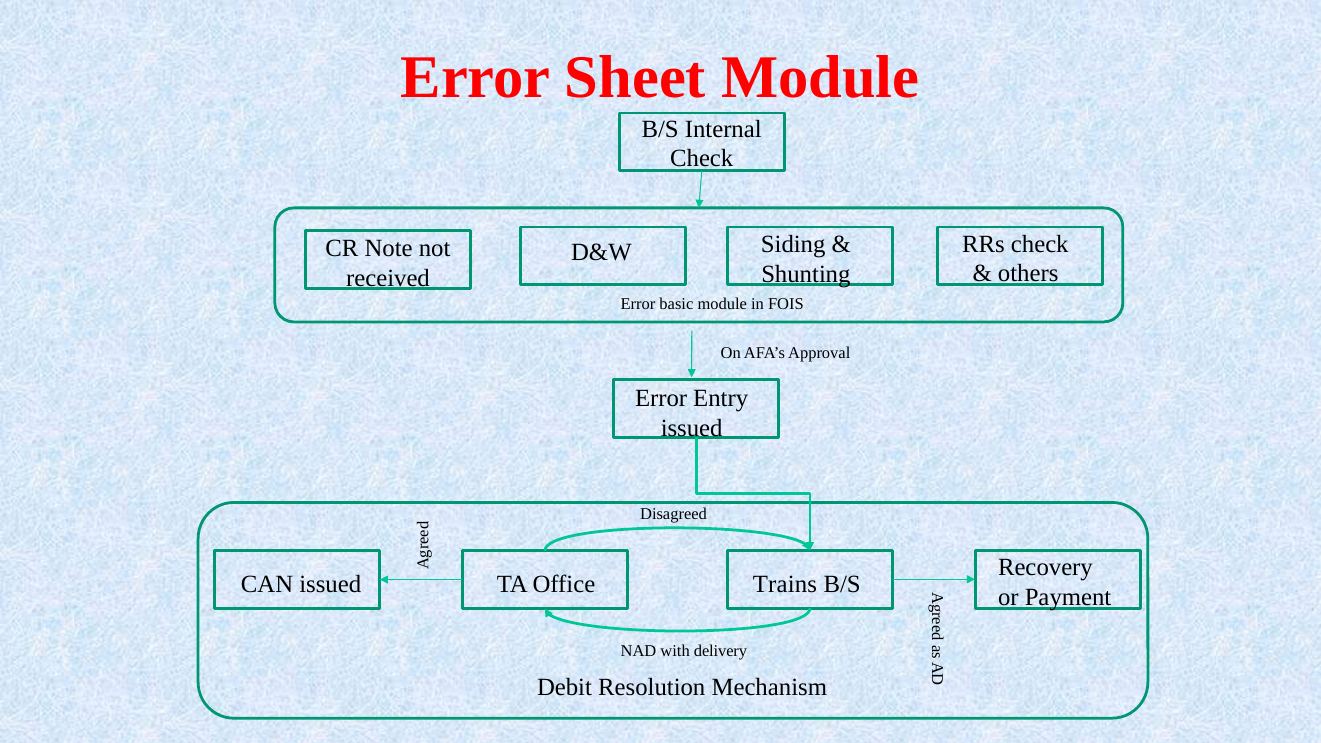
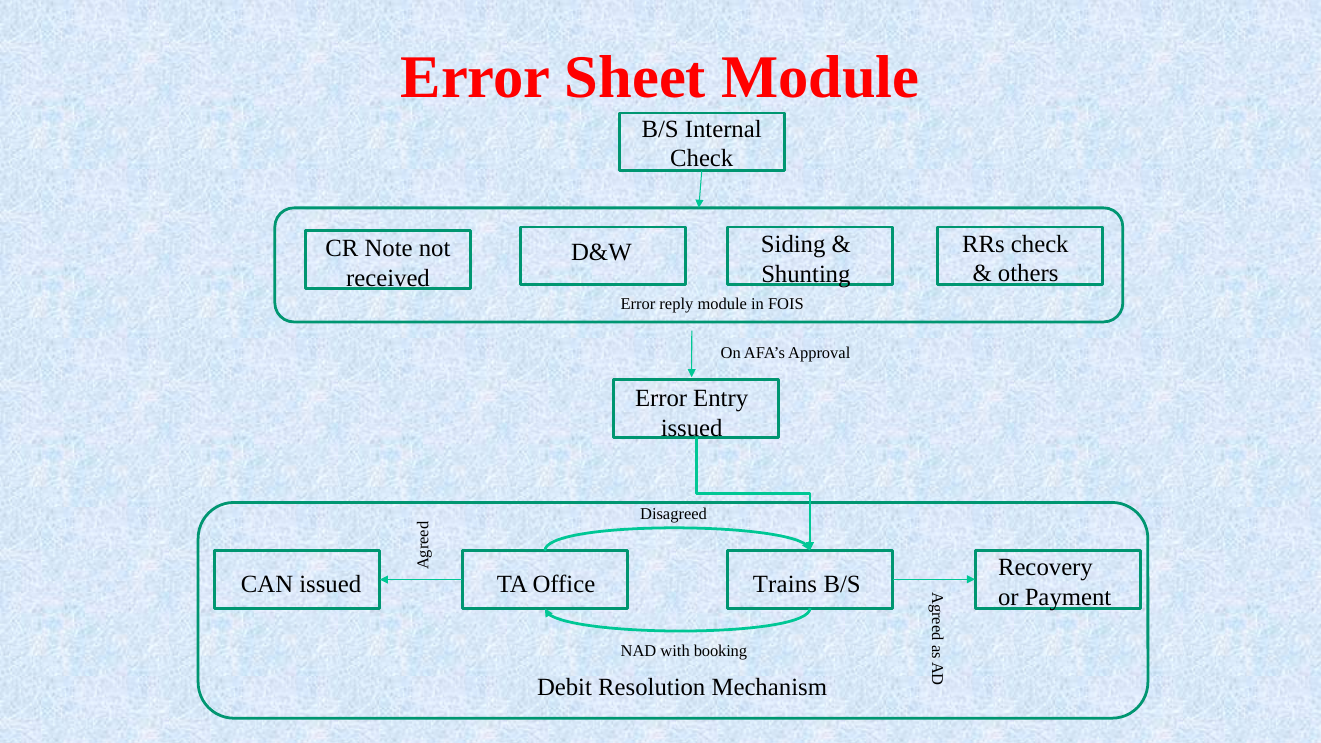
basic: basic -> reply
delivery: delivery -> booking
